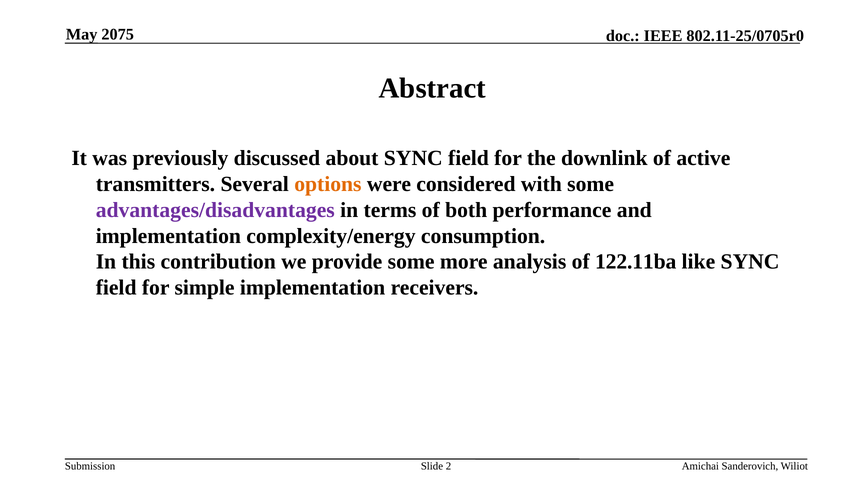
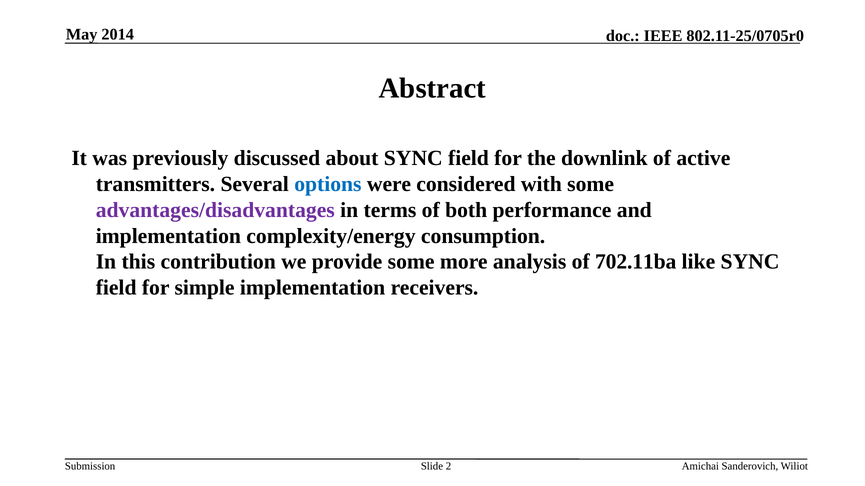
2075: 2075 -> 2014
options colour: orange -> blue
122.11ba: 122.11ba -> 702.11ba
